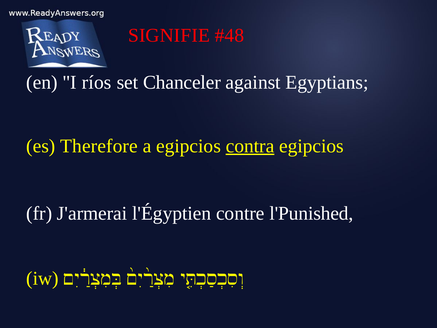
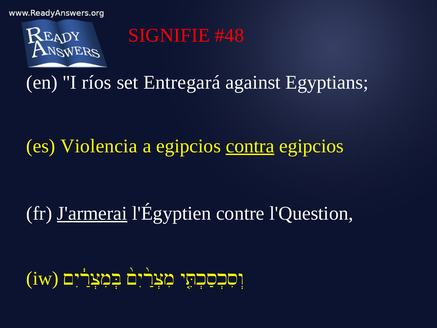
Chanceler: Chanceler -> Entregará
Therefore: Therefore -> Violencia
J'armerai underline: none -> present
l'Punished: l'Punished -> l'Question
